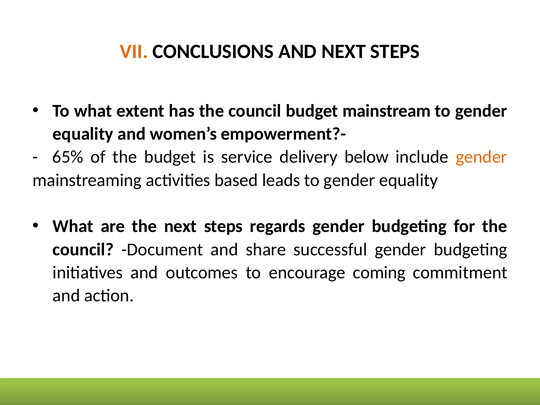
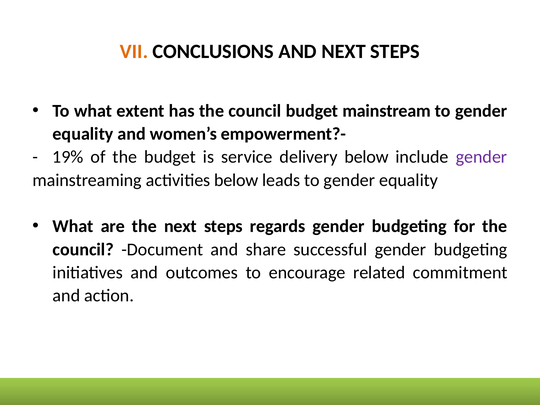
65%: 65% -> 19%
gender at (482, 157) colour: orange -> purple
activities based: based -> below
coming: coming -> related
